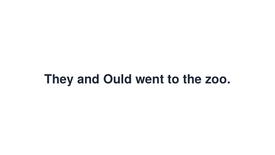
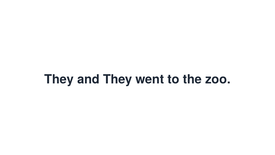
and Ould: Ould -> They
